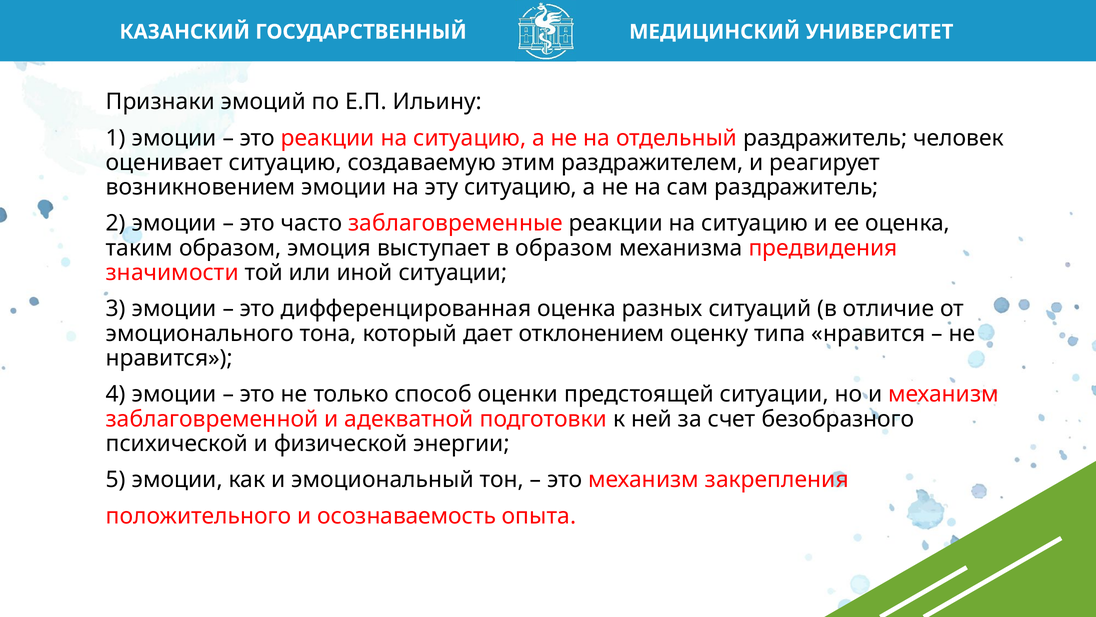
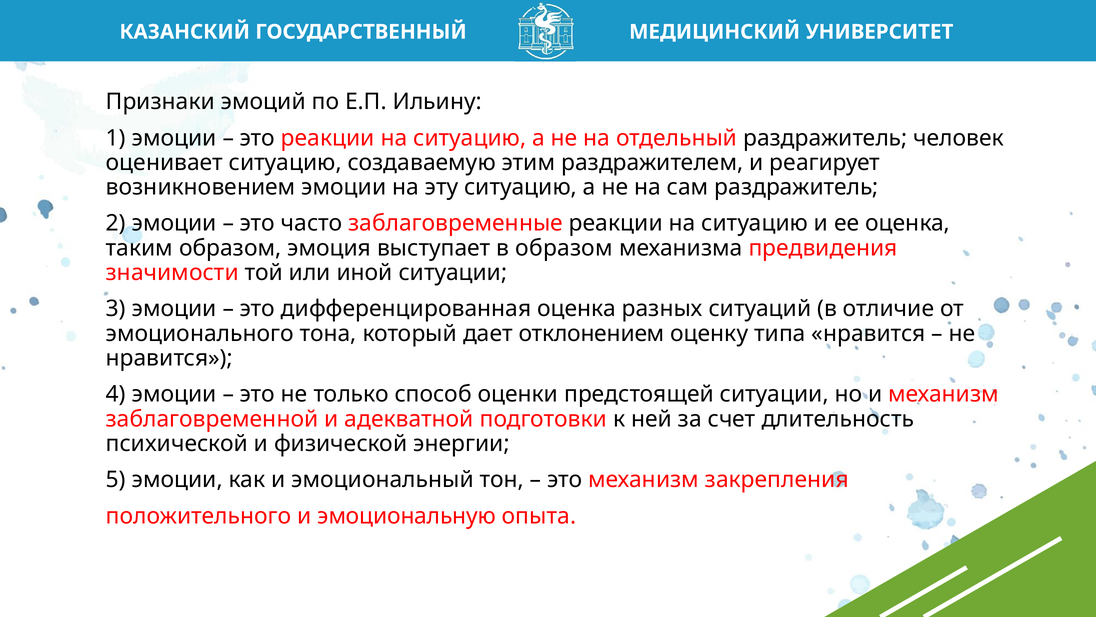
безобразного: безобразного -> длительность
осознаваемость: осознаваемость -> эмоциональную
